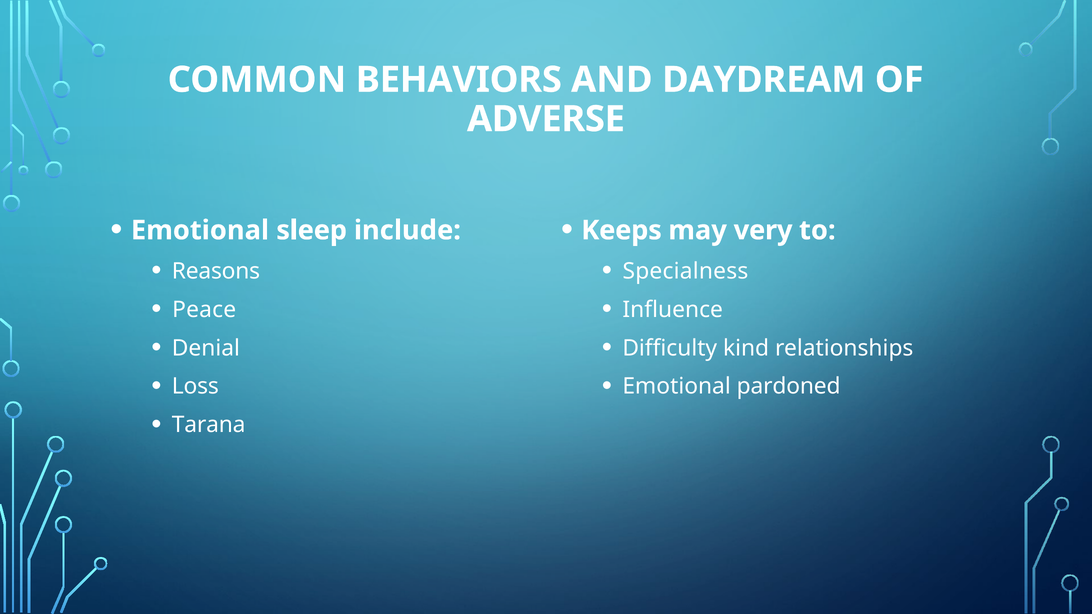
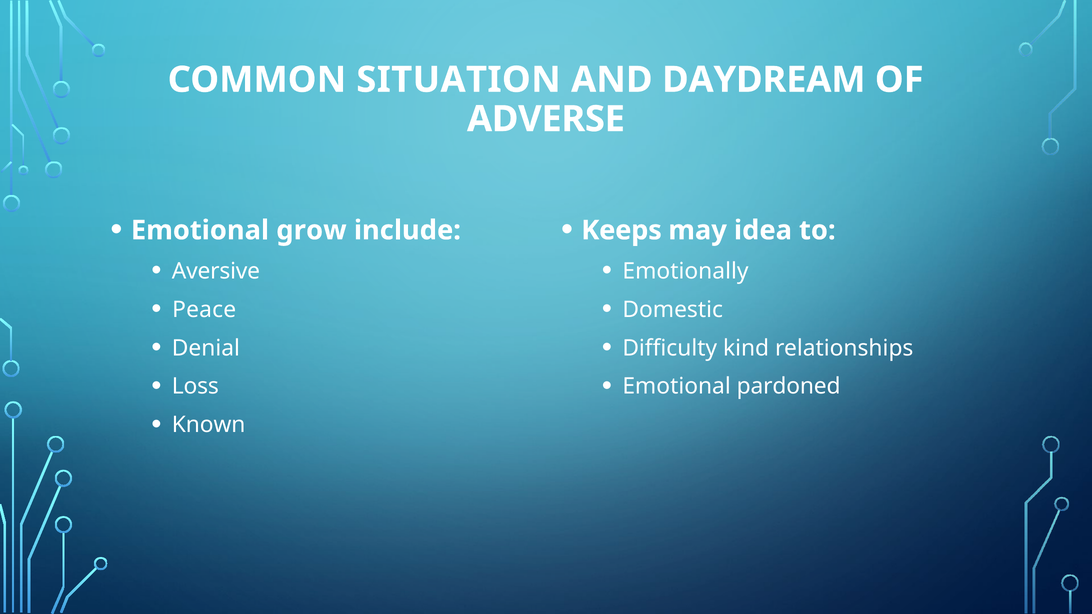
BEHAVIORS: BEHAVIORS -> SITUATION
sleep: sleep -> grow
very: very -> idea
Reasons: Reasons -> Aversive
Specialness: Specialness -> Emotionally
Influence: Influence -> Domestic
Tarana: Tarana -> Known
